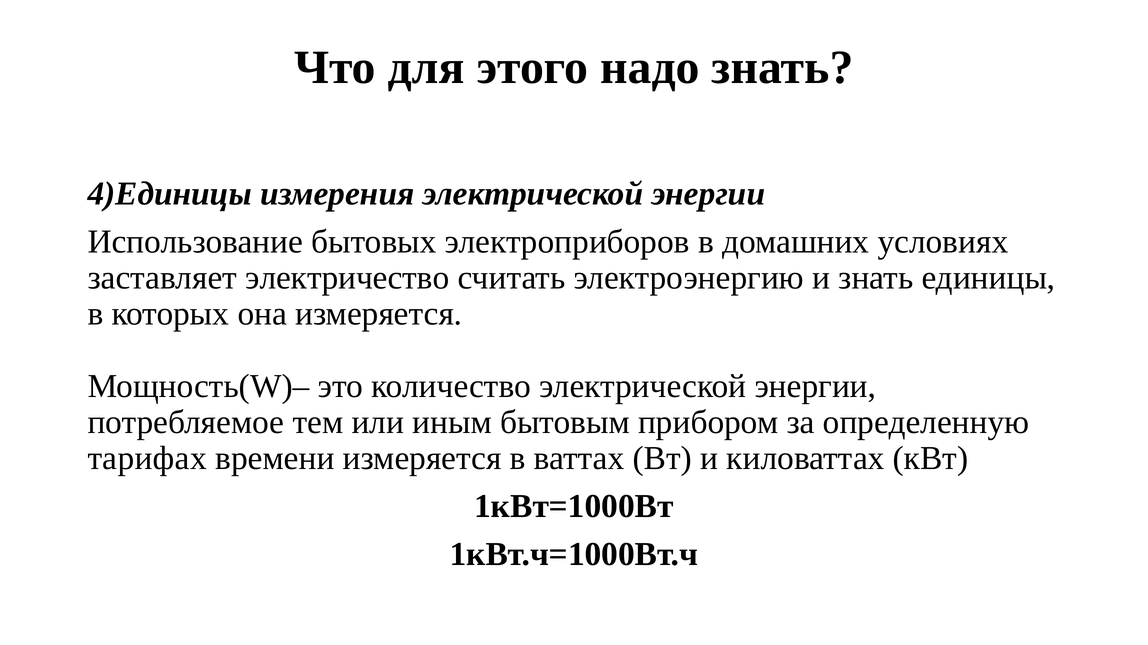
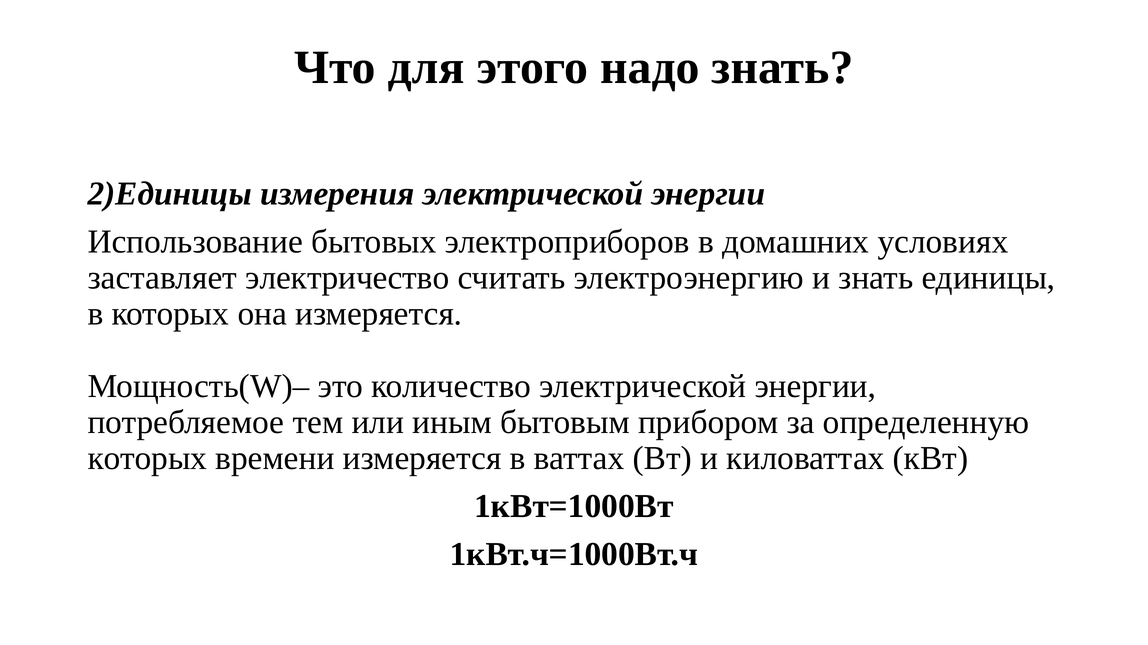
4)Единицы: 4)Единицы -> 2)Единицы
тарифах at (147, 459): тарифах -> которых
